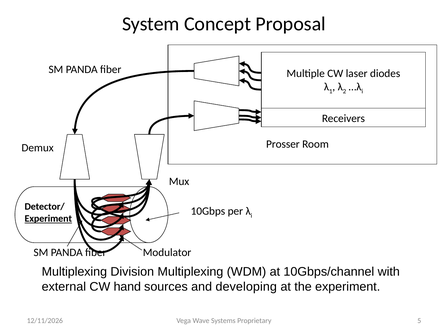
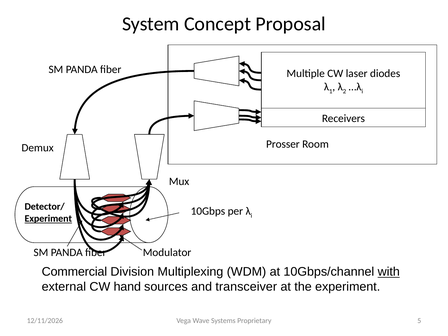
Multiplexing at (74, 272): Multiplexing -> Commercial
with underline: none -> present
developing: developing -> transceiver
